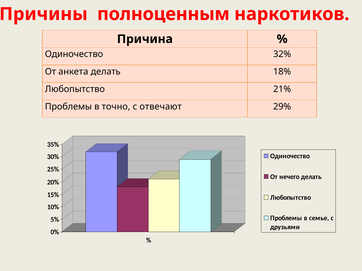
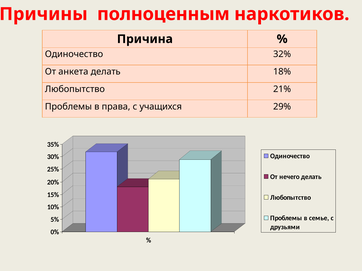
точно: точно -> права
отвечают: отвечают -> учащихся
